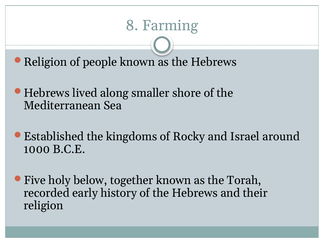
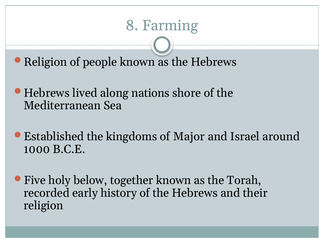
smaller: smaller -> nations
Rocky: Rocky -> Major
